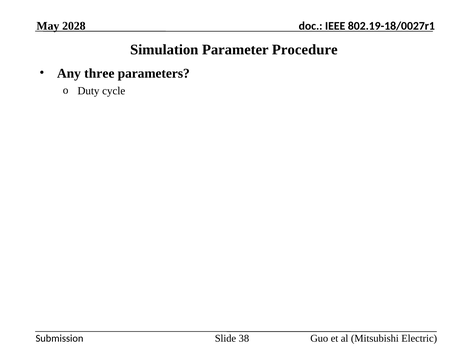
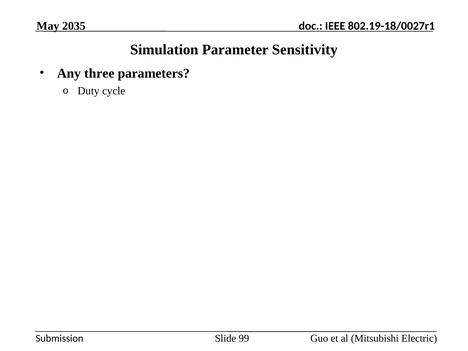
2028: 2028 -> 2035
Procedure: Procedure -> Sensitivity
38: 38 -> 99
